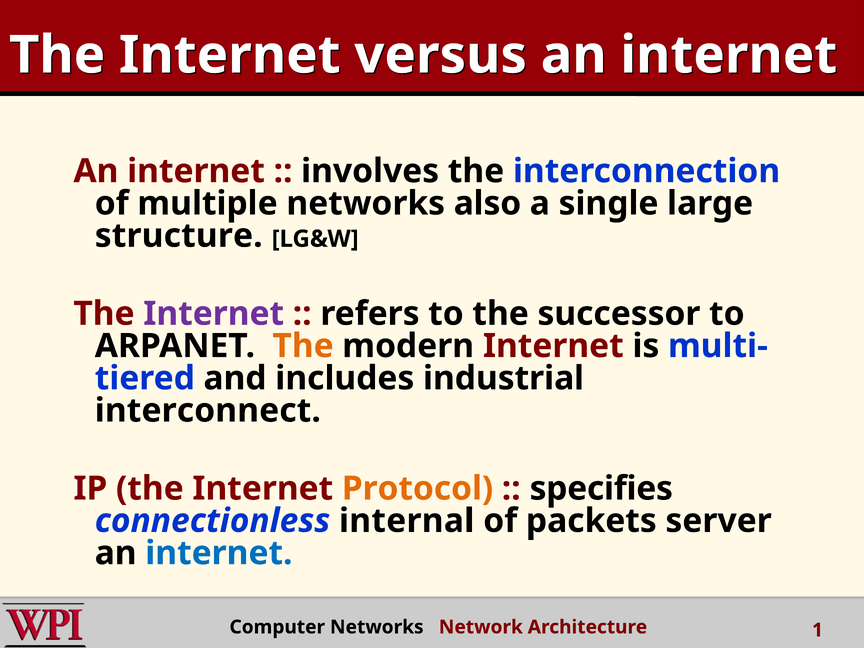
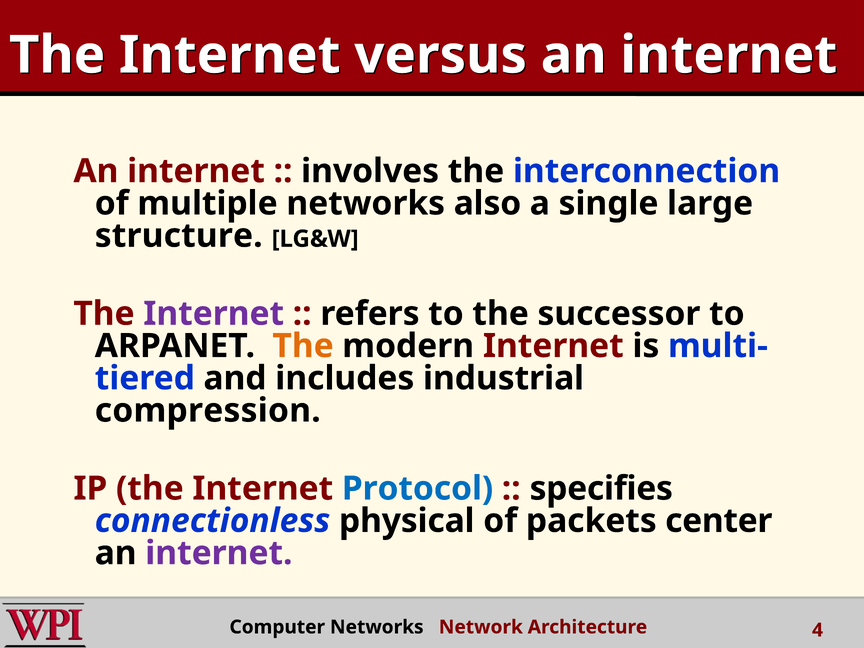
interconnect: interconnect -> compression
Protocol colour: orange -> blue
internal: internal -> physical
server: server -> center
internet at (219, 553) colour: blue -> purple
1: 1 -> 4
